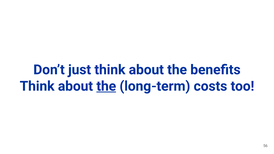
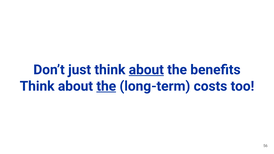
about at (146, 70) underline: none -> present
